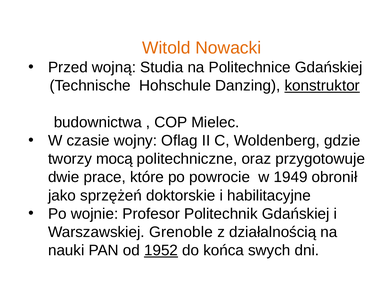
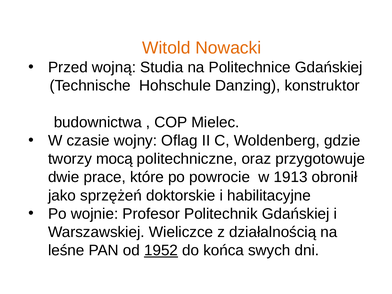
konstruktor underline: present -> none
1949: 1949 -> 1913
Grenoble: Grenoble -> Wieliczce
nauki: nauki -> leśne
